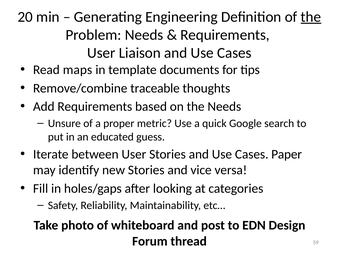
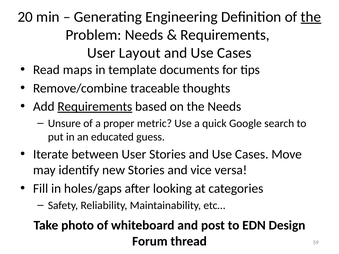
Liaison: Liaison -> Layout
Requirements at (95, 107) underline: none -> present
Paper: Paper -> Move
